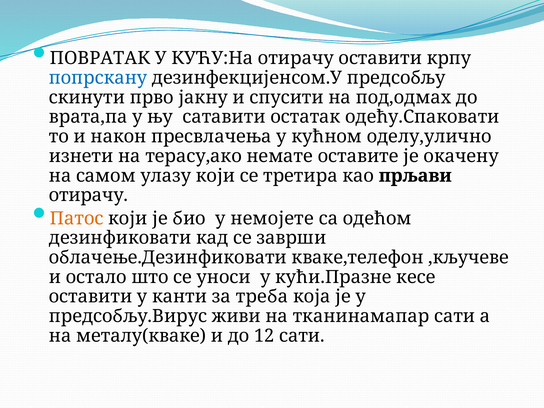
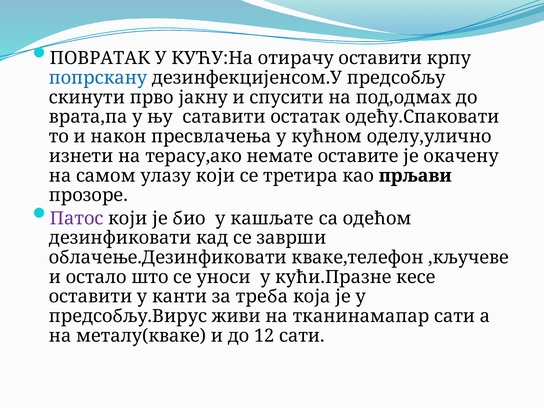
отирачу at (88, 195): отирачу -> прозоре
Патос colour: orange -> purple
немојете: немојете -> кашљате
